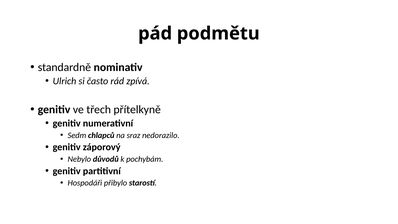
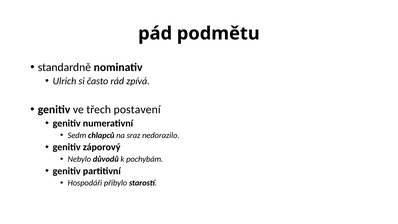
přítelkyně: přítelkyně -> postavení
